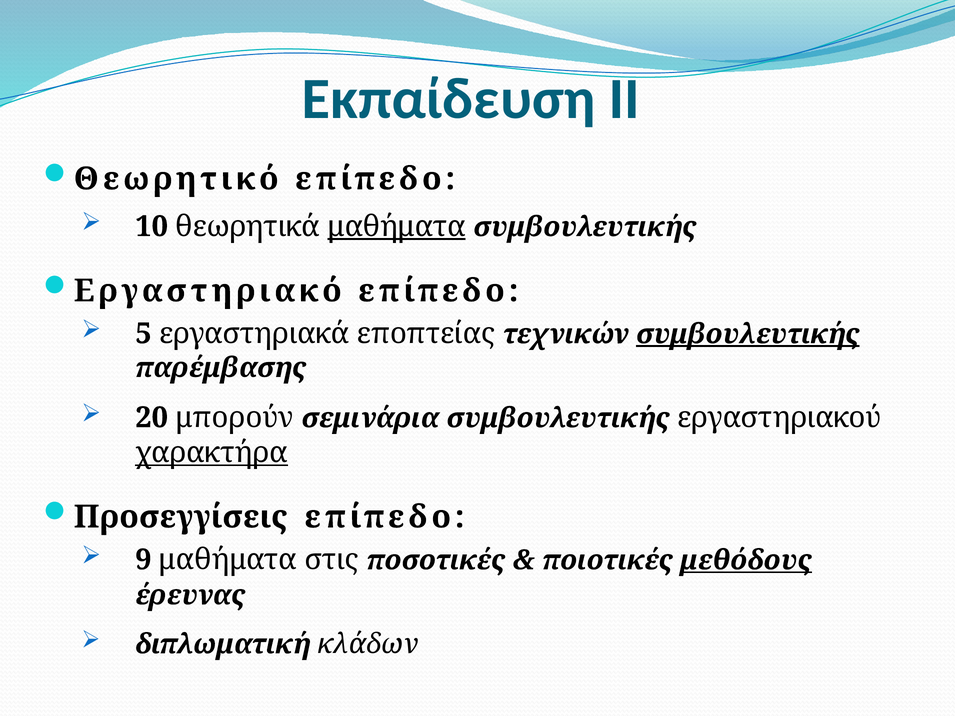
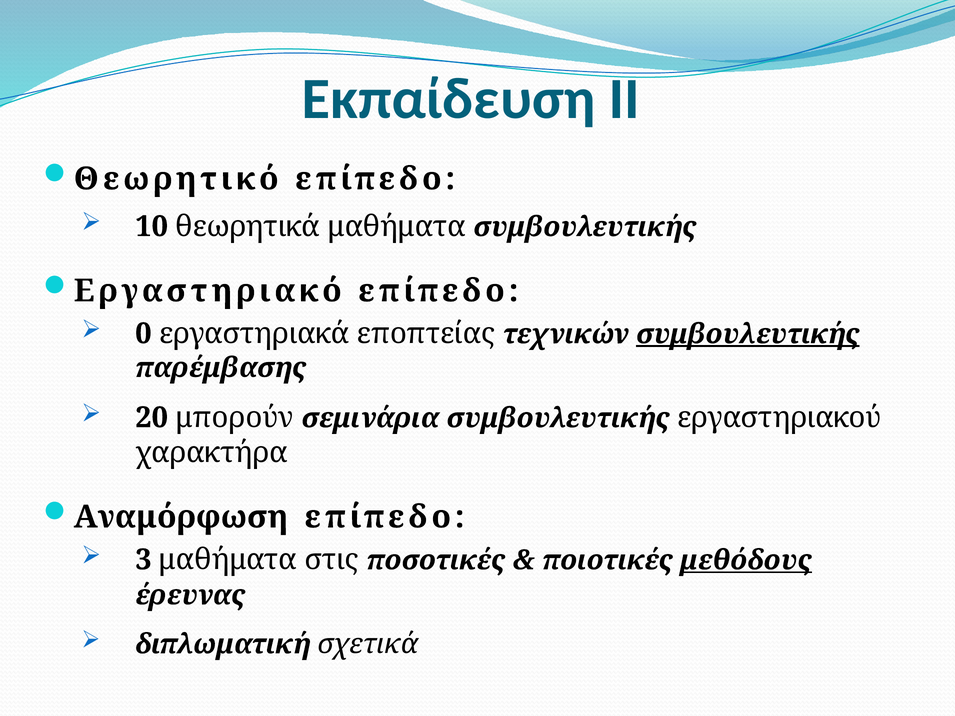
μαθήματα at (397, 227) underline: present -> none
5: 5 -> 0
χαρακτήρα underline: present -> none
Προσεγγίσεις: Προσεγγίσεις -> Αναμόρφωση
9: 9 -> 3
κλάδων: κλάδων -> σχετικά
